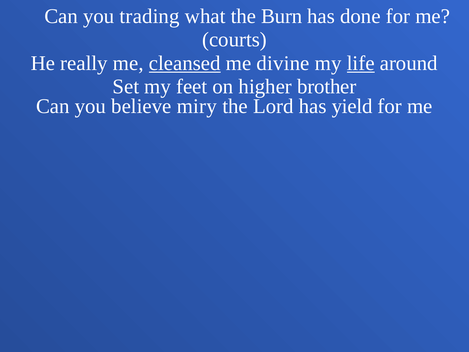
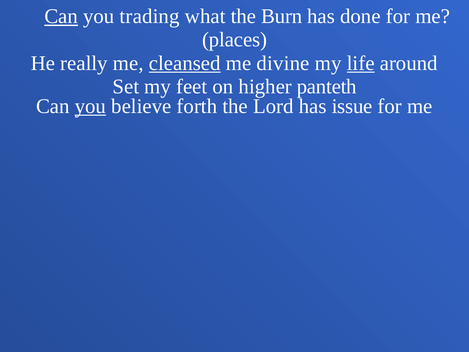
Can at (61, 16) underline: none -> present
courts: courts -> places
brother: brother -> panteth
you at (90, 106) underline: none -> present
miry: miry -> forth
yield: yield -> issue
